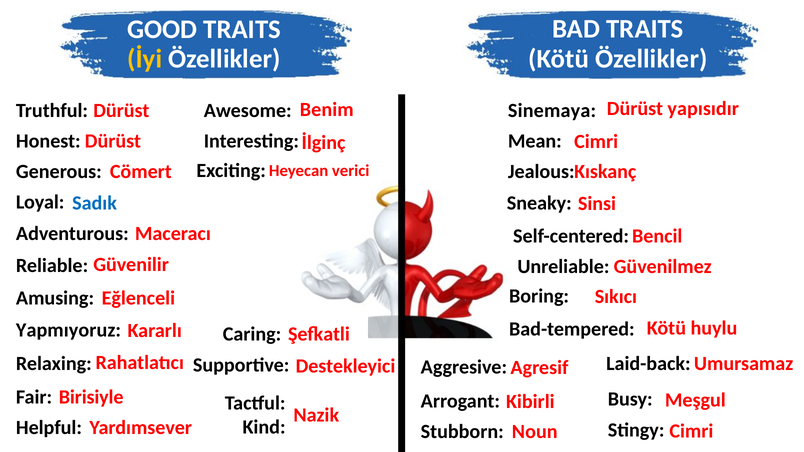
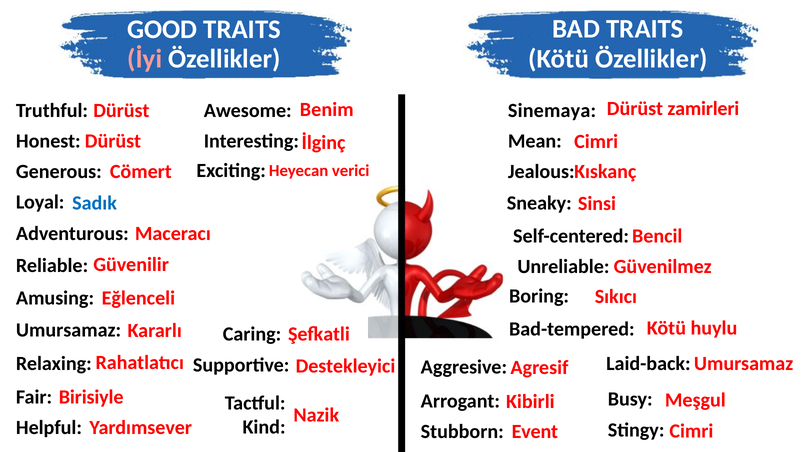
İyi colour: yellow -> pink
yapısıdır: yapısıdır -> zamirleri
Yapmıyoruz at (68, 330): Yapmıyoruz -> Umursamaz
Noun: Noun -> Event
